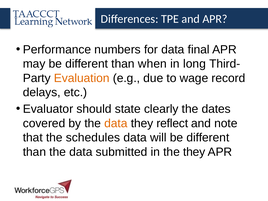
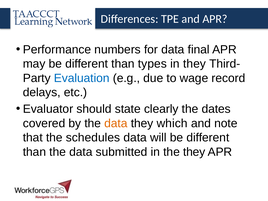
when: when -> types
in long: long -> they
Evaluation colour: orange -> blue
reflect: reflect -> which
